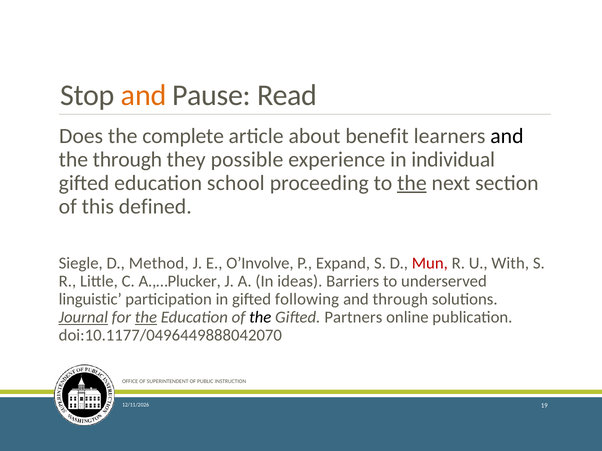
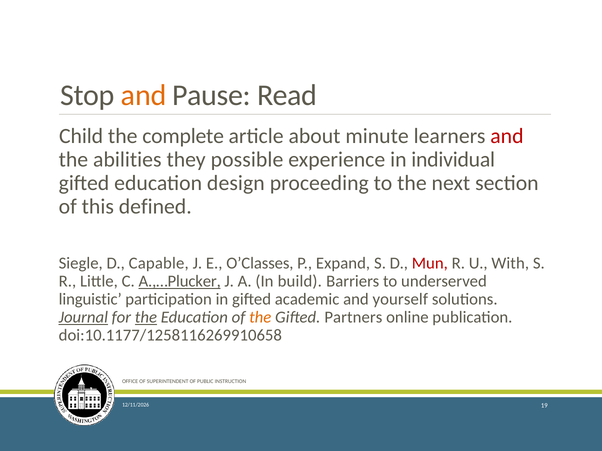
Does: Does -> Child
benefit: benefit -> minute
and at (507, 136) colour: black -> red
the through: through -> abilities
school: school -> design
the at (412, 183) underline: present -> none
Method: Method -> Capable
O’Involve: O’Involve -> O’Classes
A.,…Plucker underline: none -> present
ideas: ideas -> build
following: following -> academic
and through: through -> yourself
the at (260, 318) colour: black -> orange
doi:10.1177/0496449888042070: doi:10.1177/0496449888042070 -> doi:10.1177/1258116269910658
